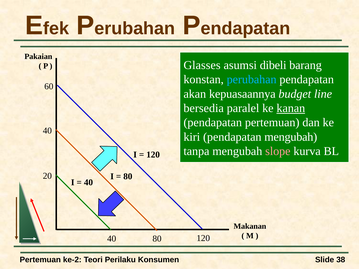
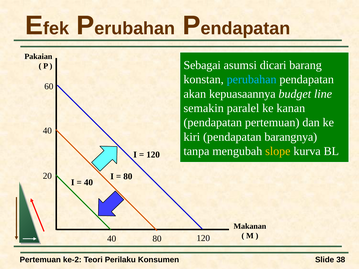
Glasses: Glasses -> Sebagai
dibeli: dibeli -> dicari
bersedia: bersedia -> semakin
kanan underline: present -> none
pendapatan mengubah: mengubah -> barangnya
slope colour: pink -> yellow
